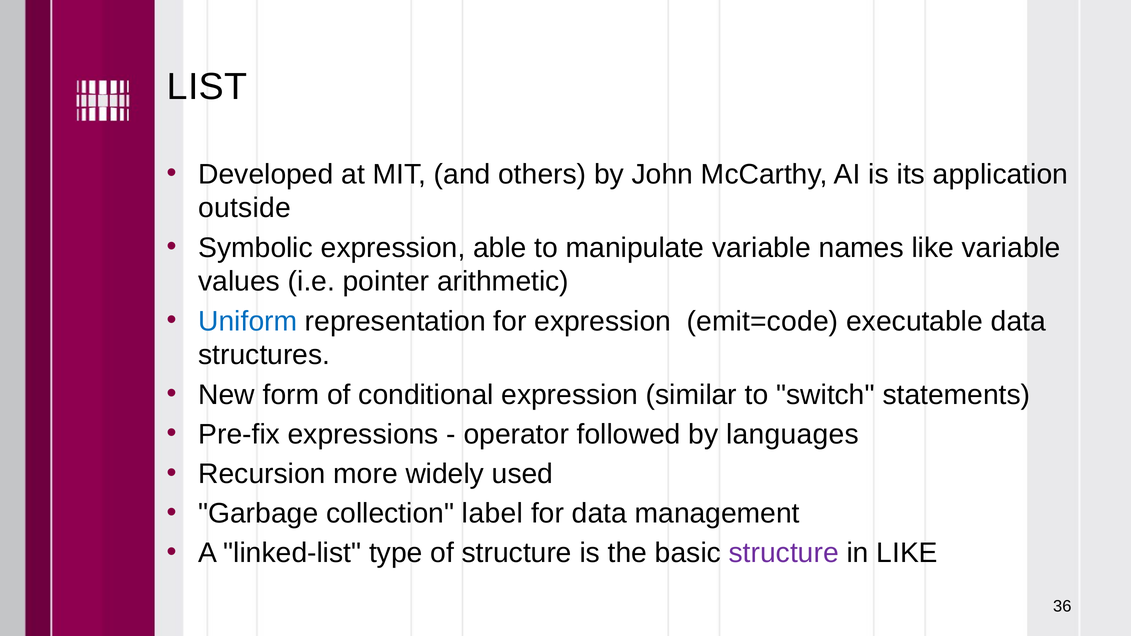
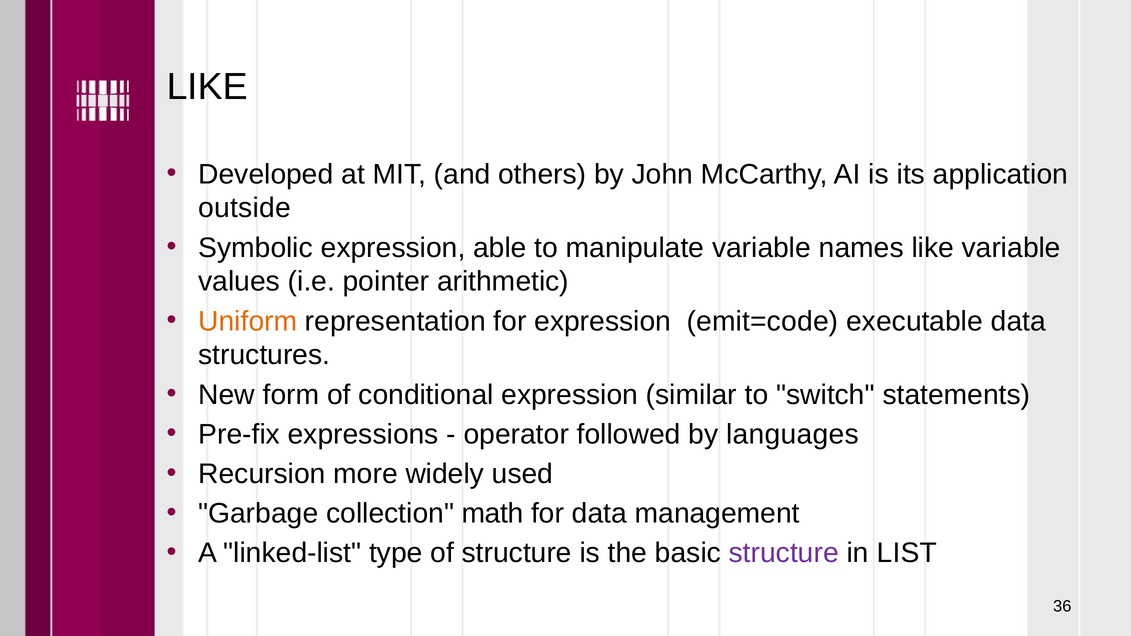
LIST at (207, 87): LIST -> LIKE
Uniform colour: blue -> orange
label: label -> math
in LIKE: LIKE -> LIST
